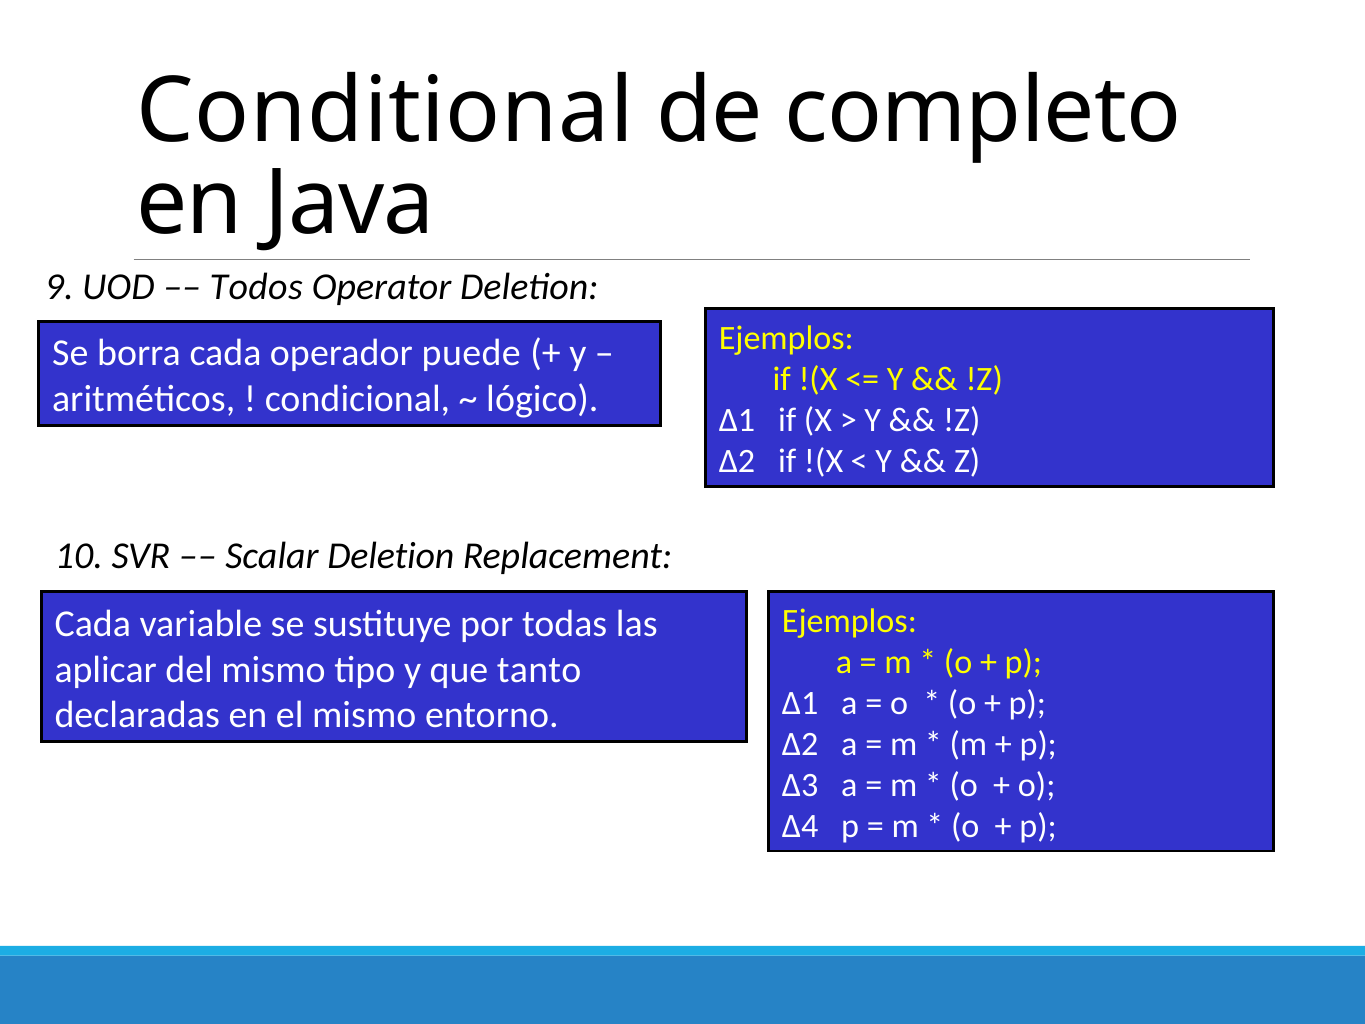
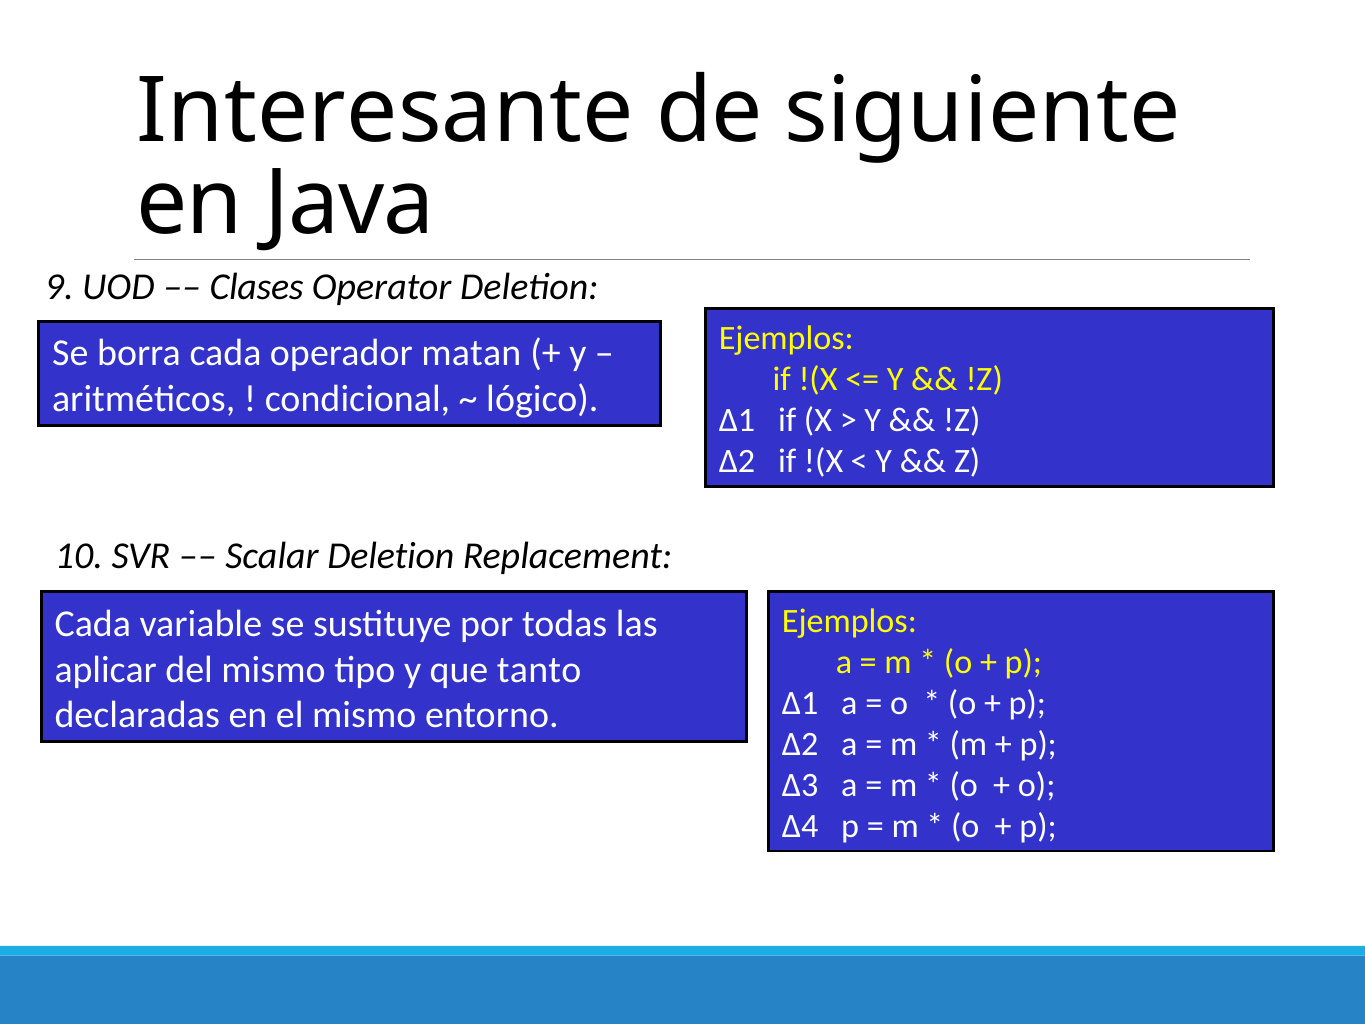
Conditional: Conditional -> Interesante
completo: completo -> siguiente
Todos: Todos -> Clases
puede: puede -> matan
